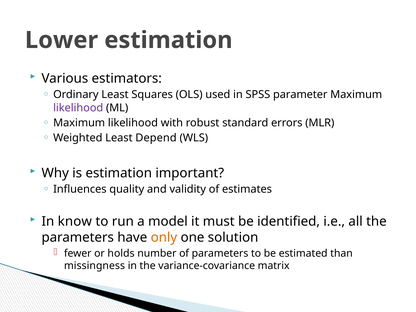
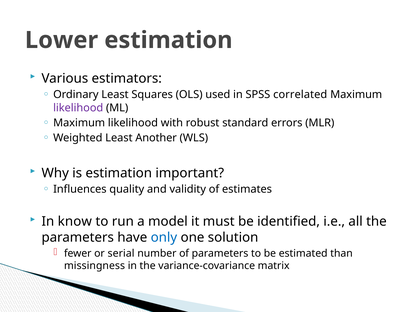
parameter: parameter -> correlated
Depend: Depend -> Another
only colour: orange -> blue
holds: holds -> serial
